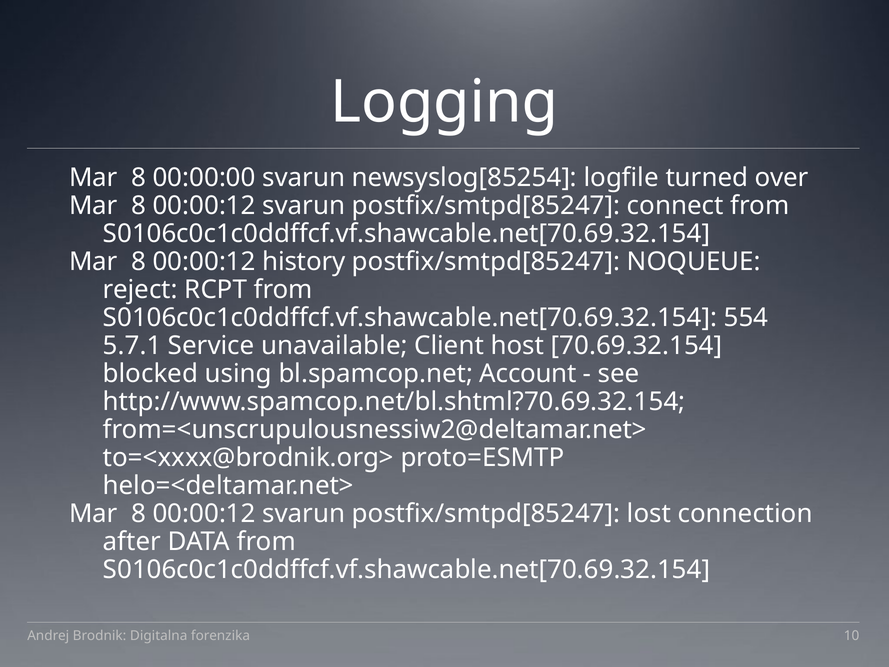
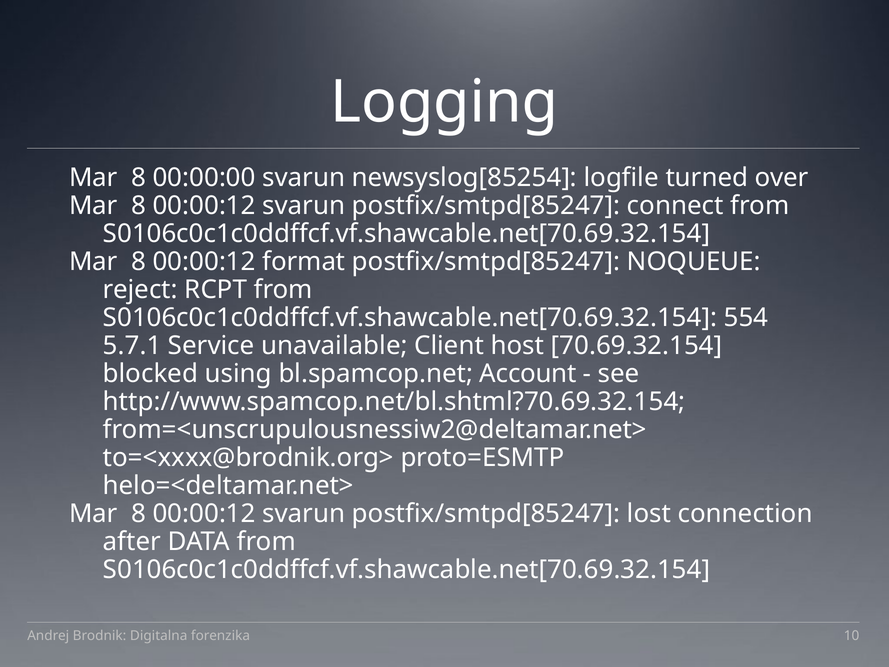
history: history -> format
